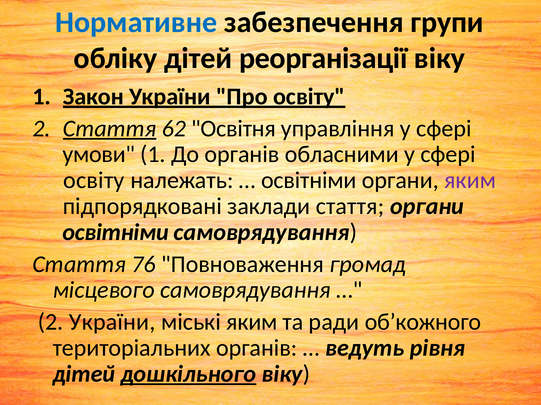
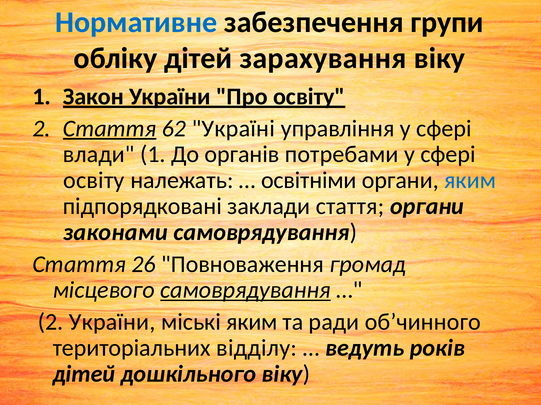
реорганізації: реорганізації -> зарахування
Освітня: Освітня -> Україні
умови: умови -> влади
обласними: обласними -> потребами
яким at (470, 181) colour: purple -> blue
освітніми at (116, 233): освітніми -> законами
76: 76 -> 26
самоврядування at (245, 291) underline: none -> present
об’кожного: об’кожного -> об’чинного
територіальних органів: органів -> відділу
рівня: рівня -> років
дошкільного underline: present -> none
